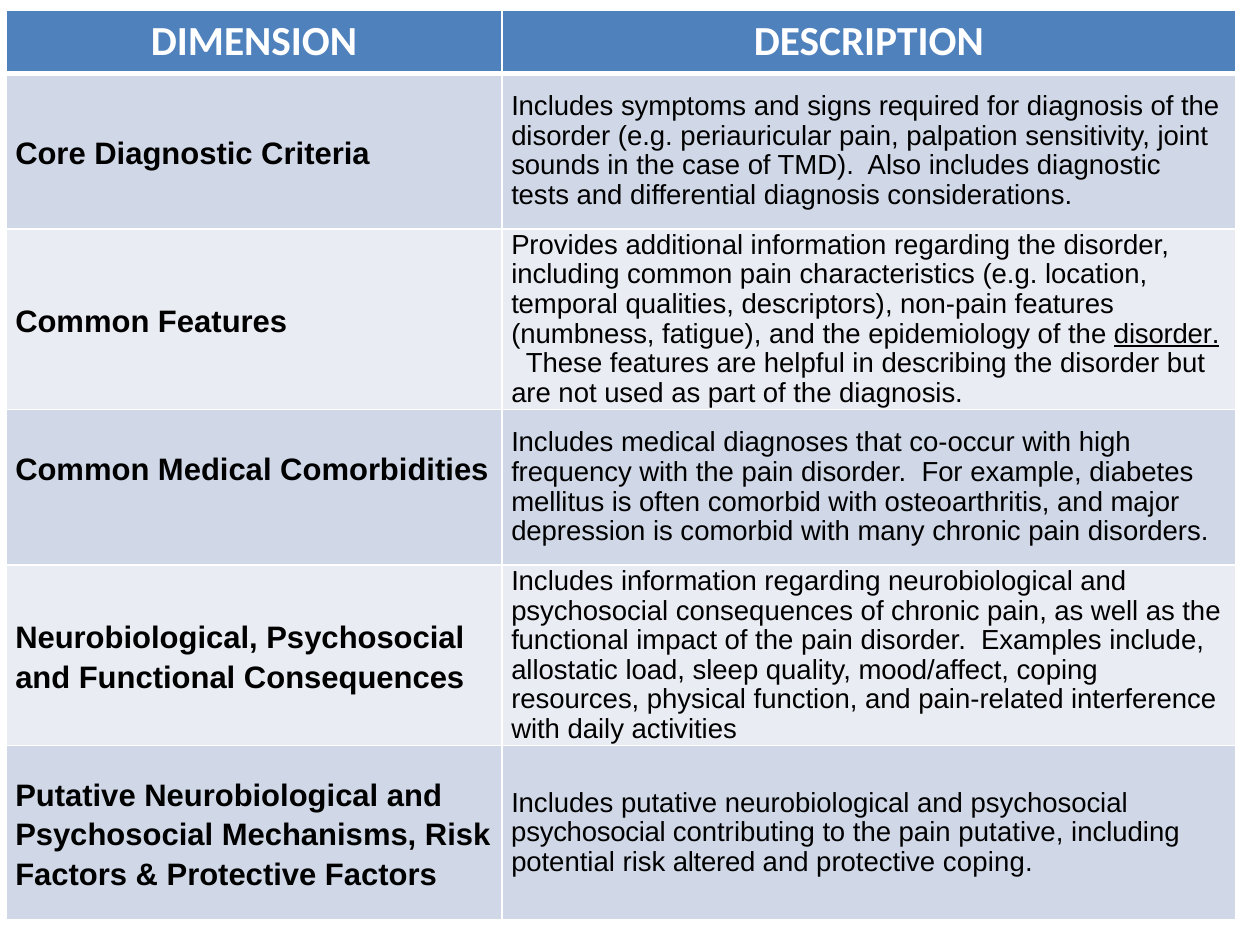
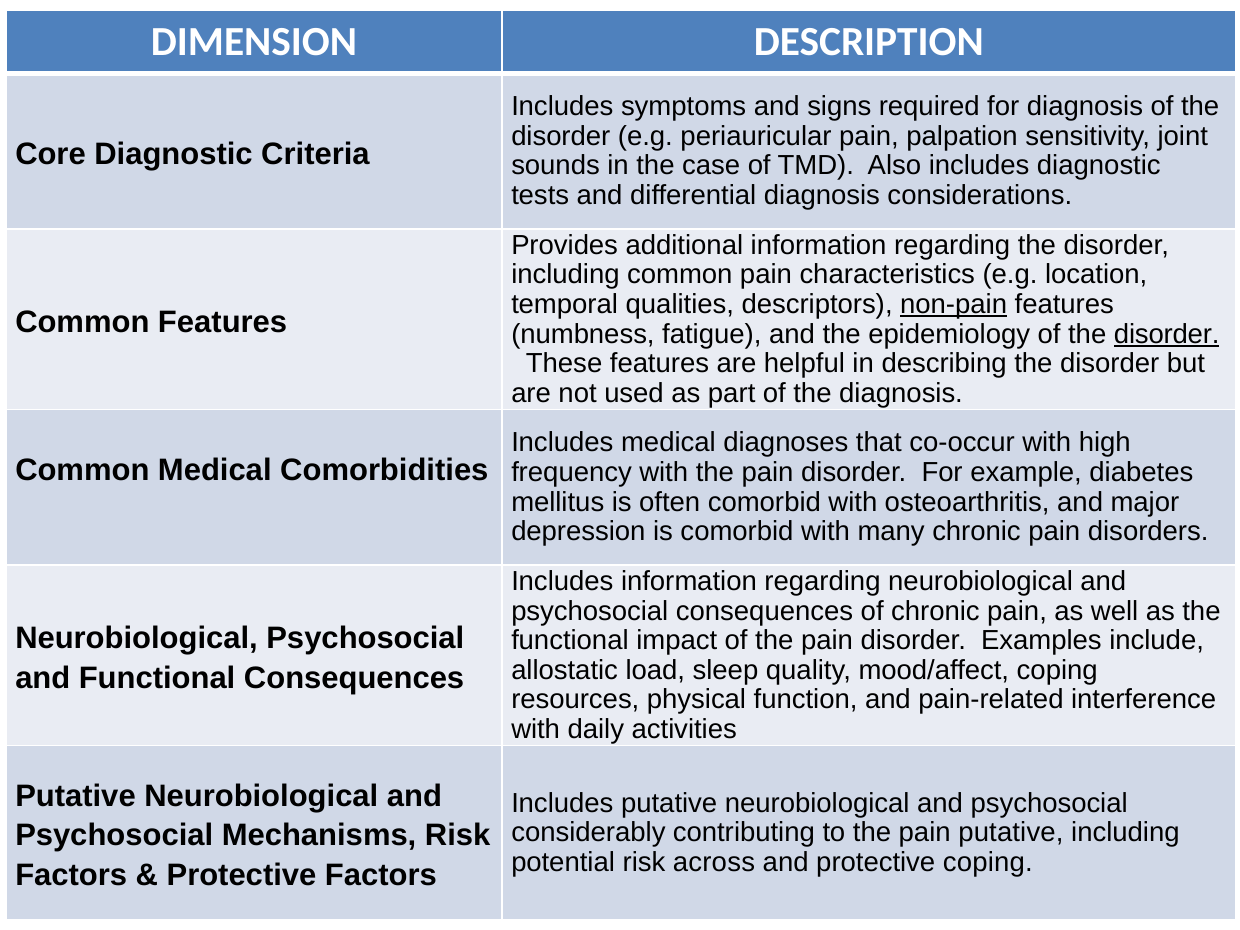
non-pain underline: none -> present
psychosocial at (589, 833): psychosocial -> considerably
altered: altered -> across
